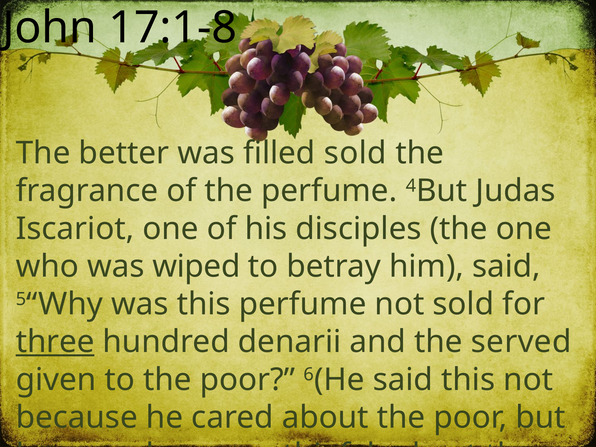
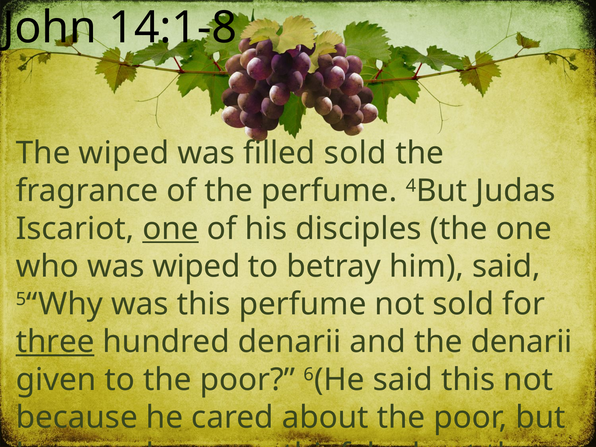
17:1-8: 17:1-8 -> 14:1-8
The better: better -> wiped
one at (170, 229) underline: none -> present
the served: served -> denarii
